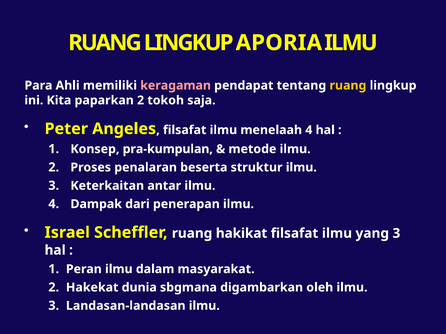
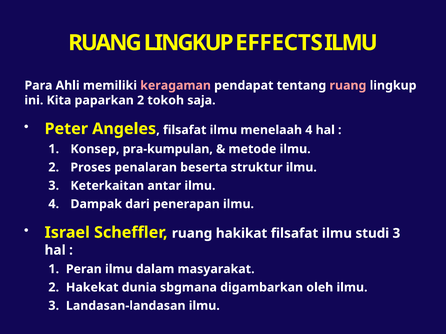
APORIA: APORIA -> EFFECTS
ruang at (348, 86) colour: yellow -> pink
yang: yang -> studi
